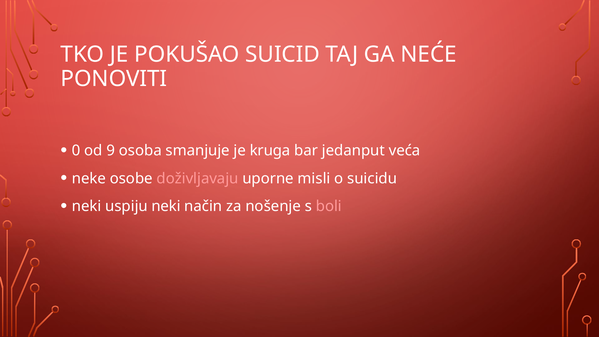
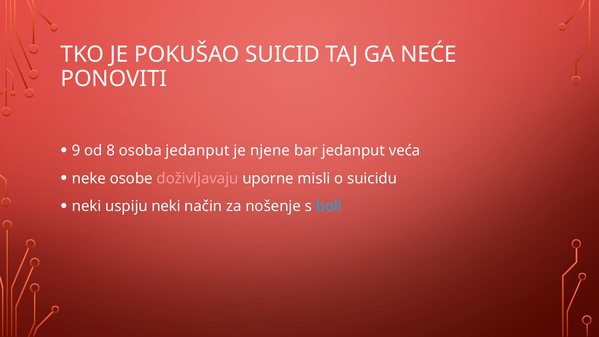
0: 0 -> 9
9: 9 -> 8
osoba smanjuje: smanjuje -> jedanput
kruga: kruga -> njene
boli colour: pink -> light blue
